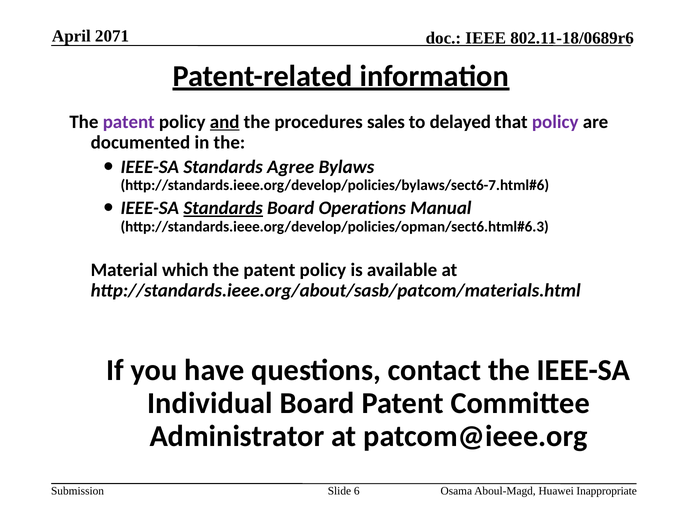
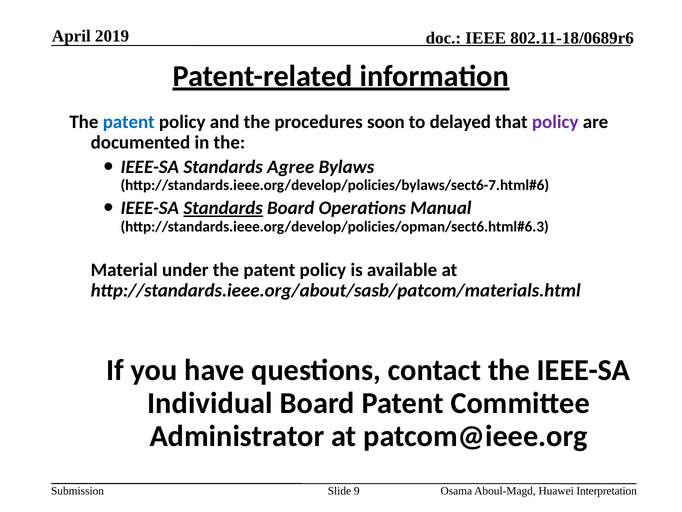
2071: 2071 -> 2019
patent at (129, 122) colour: purple -> blue
and underline: present -> none
sales: sales -> soon
which: which -> under
6: 6 -> 9
Inappropriate: Inappropriate -> Interpretation
